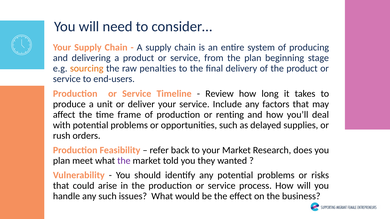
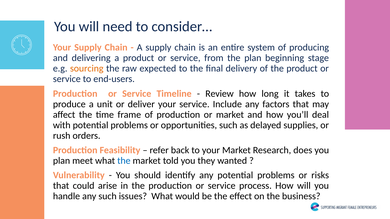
penalties: penalties -> expected
or renting: renting -> market
the at (124, 161) colour: purple -> blue
